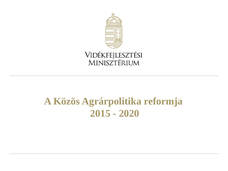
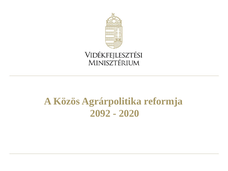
2015: 2015 -> 2092
